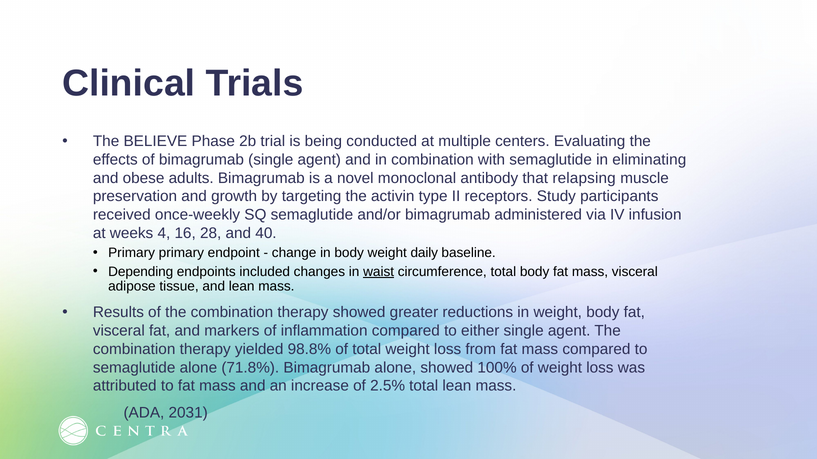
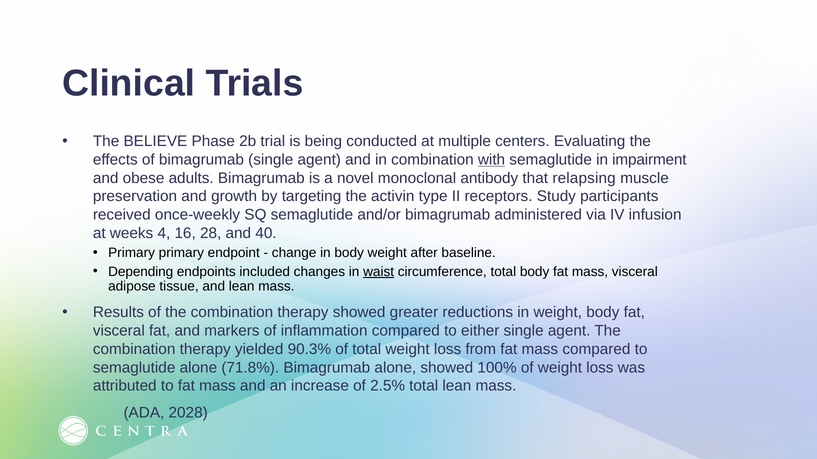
with underline: none -> present
eliminating: eliminating -> impairment
daily: daily -> after
98.8%: 98.8% -> 90.3%
2031: 2031 -> 2028
